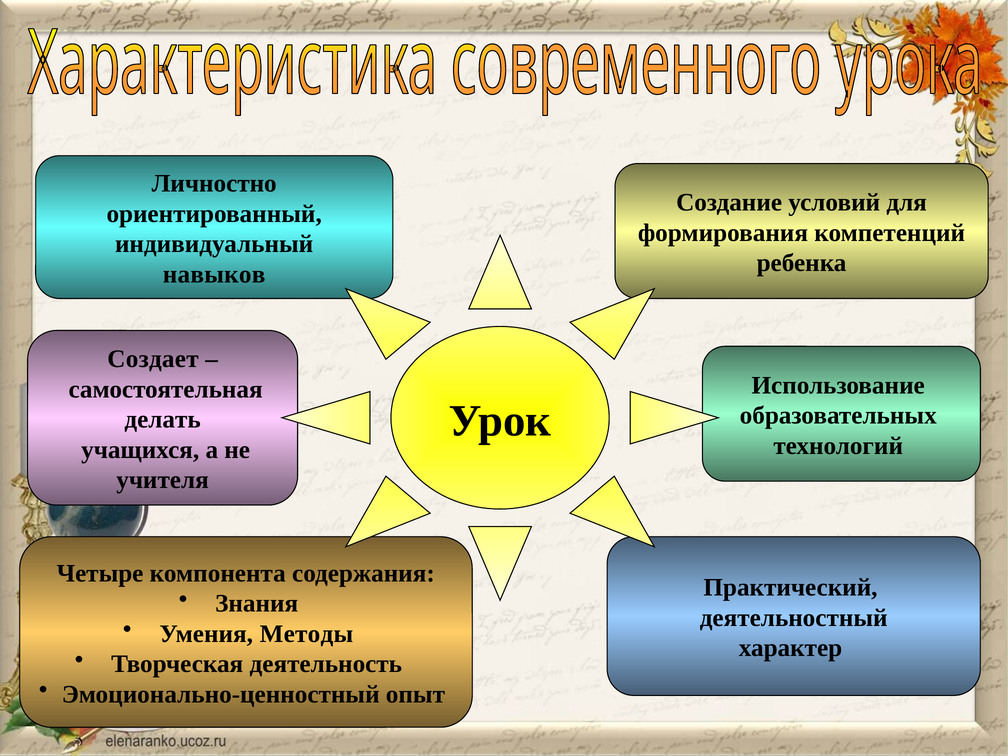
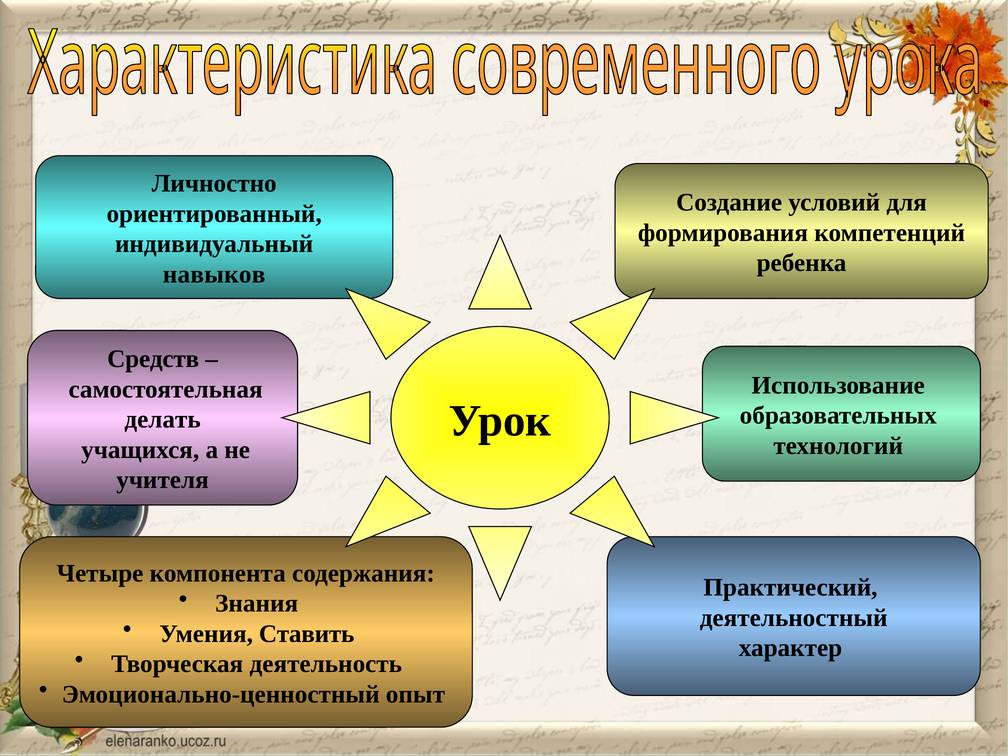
Создает: Создает -> Средств
Методы: Методы -> Ставить
